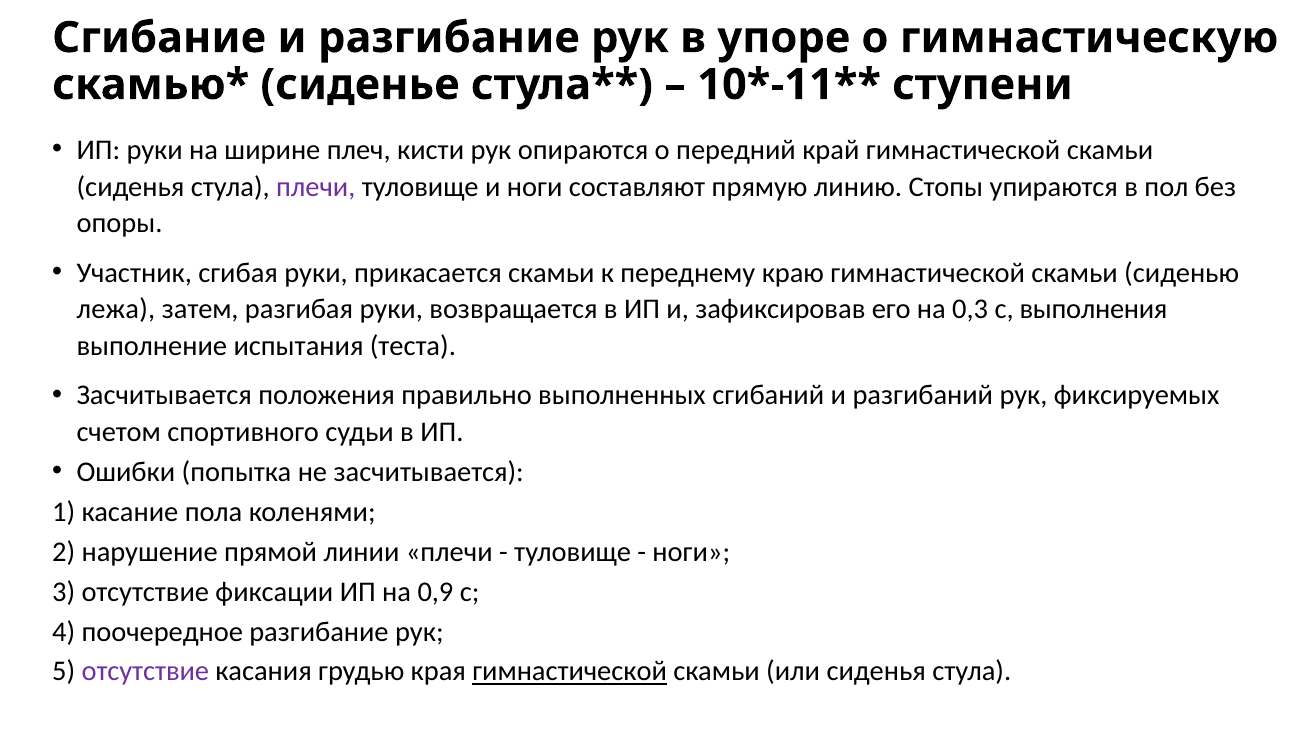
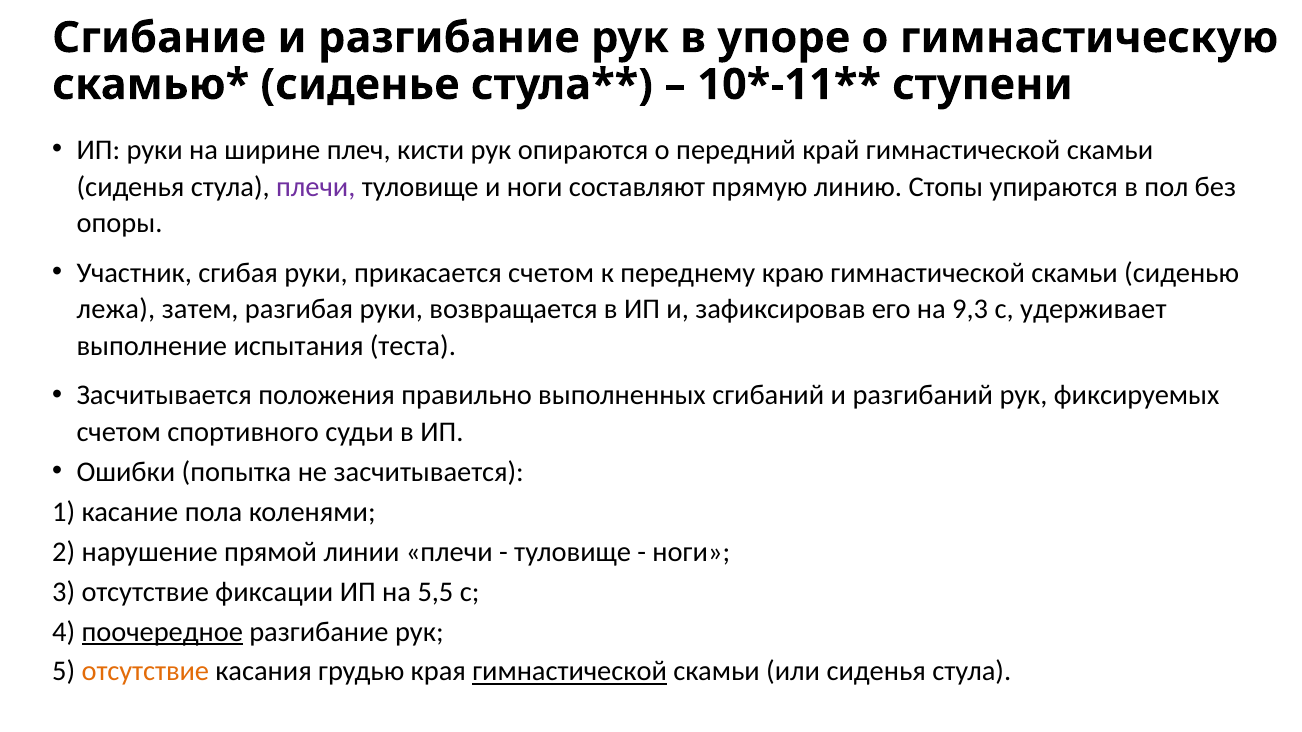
прикасается скамьи: скамьи -> счетом
0,3: 0,3 -> 9,3
выполнения: выполнения -> удерживает
0,9: 0,9 -> 5,5
поочередное underline: none -> present
отсутствие at (145, 672) colour: purple -> orange
